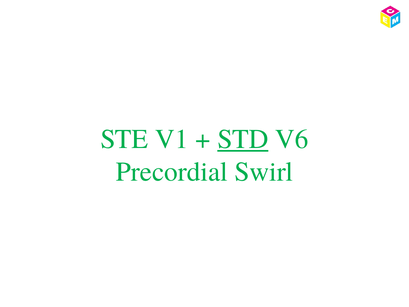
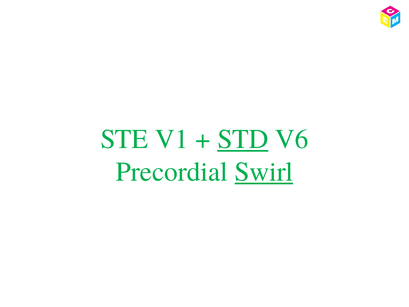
Swirl underline: none -> present
